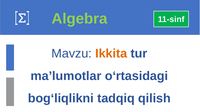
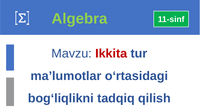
Ikkita colour: orange -> red
